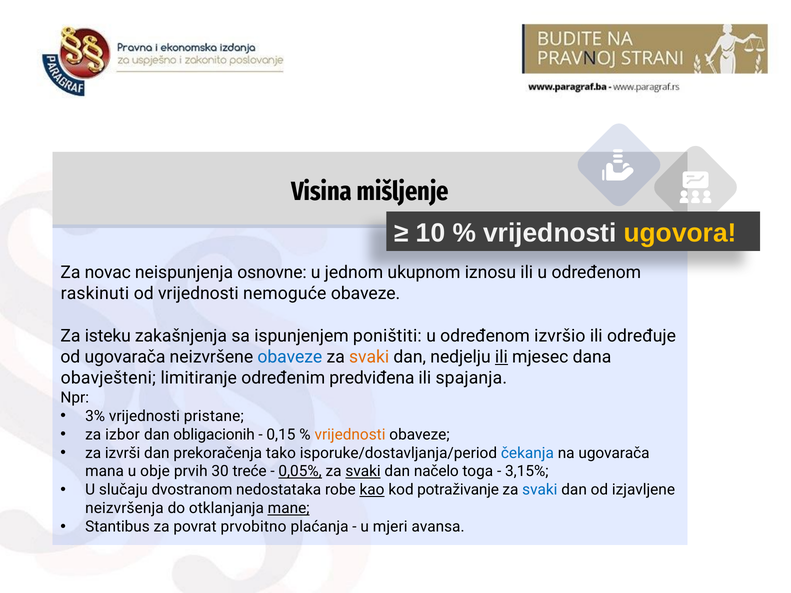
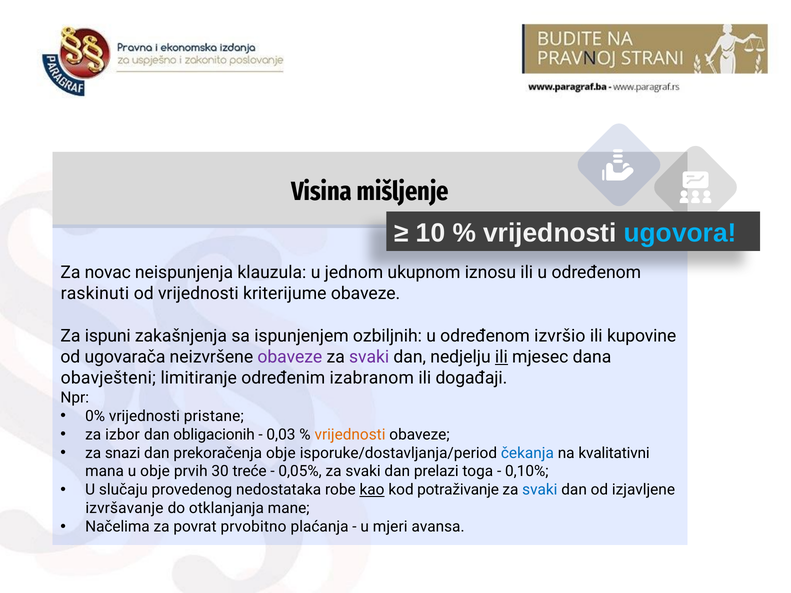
ugovora colour: yellow -> light blue
osnovne: osnovne -> klauzula
nemoguće: nemoguće -> kriterijume
isteku: isteku -> ispuni
poništiti: poništiti -> ozbiljnih
određuje: određuje -> kupovine
obaveze at (290, 357) colour: blue -> purple
svaki at (369, 357) colour: orange -> purple
predviđena: predviđena -> izabranom
spajanja: spajanja -> događaji
3%: 3% -> 0%
0,15: 0,15 -> 0,03
izvrši: izvrši -> snazi
prekoračenja tako: tako -> obje
na ugovarača: ugovarača -> kvalitativni
0,05% underline: present -> none
svaki at (363, 472) underline: present -> none
načelo: načelo -> prelazi
3,15%: 3,15% -> 0,10%
dvostranom: dvostranom -> provedenog
neizvršenja: neizvršenja -> izvršavanje
mane underline: present -> none
Stantibus: Stantibus -> Načelima
